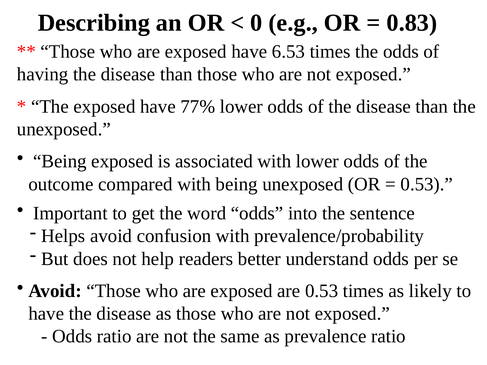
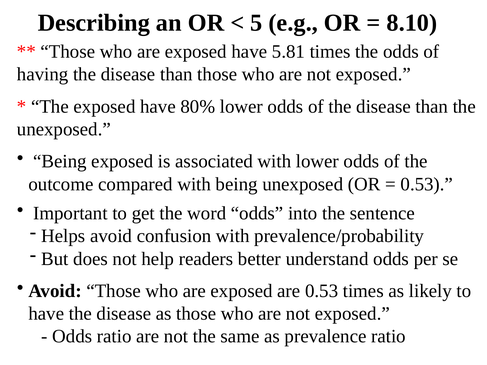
0: 0 -> 5
0.83: 0.83 -> 8.10
6.53: 6.53 -> 5.81
77%: 77% -> 80%
